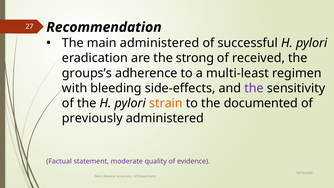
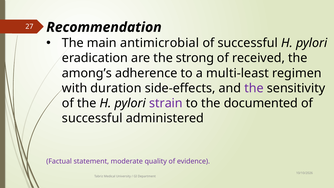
main administered: administered -> antimicrobial
groups’s: groups’s -> among’s
bleeding: bleeding -> duration
strain colour: orange -> purple
previously at (92, 118): previously -> successful
